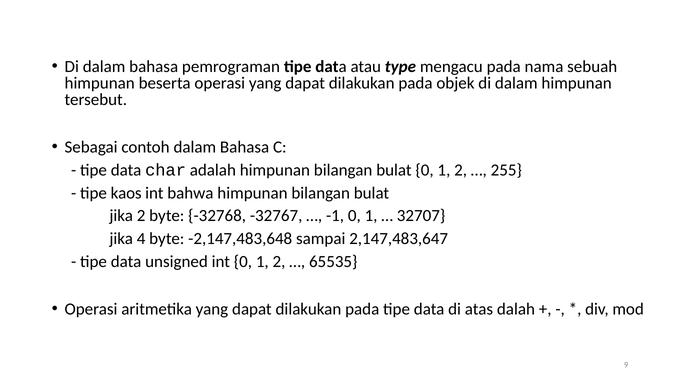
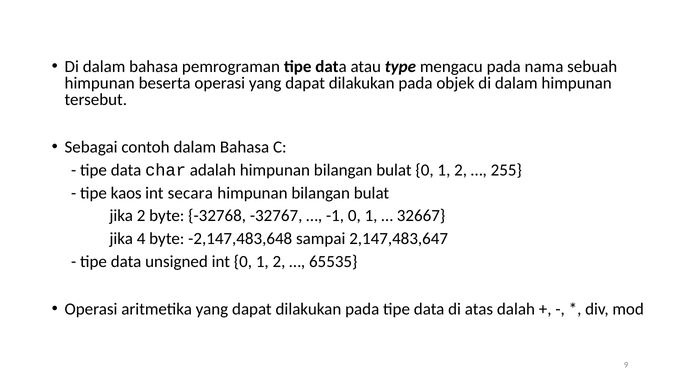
bahwa: bahwa -> secara
32707: 32707 -> 32667
